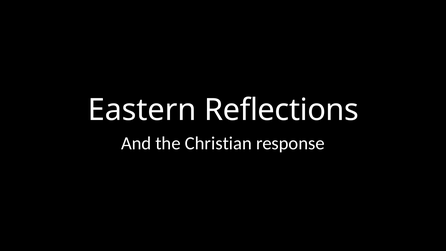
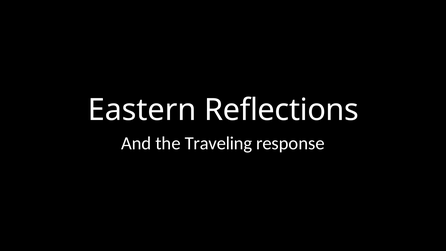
Christian: Christian -> Traveling
